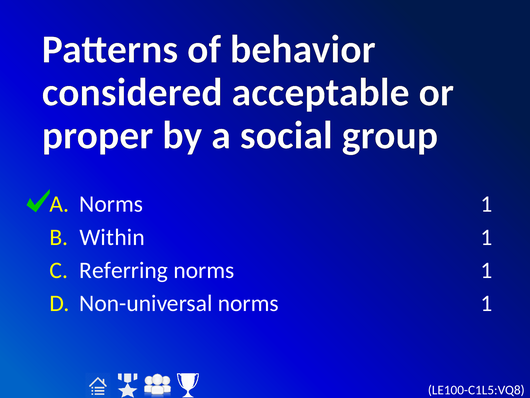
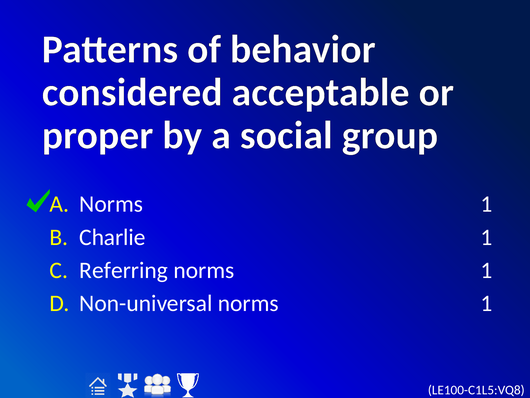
Within: Within -> Charlie
